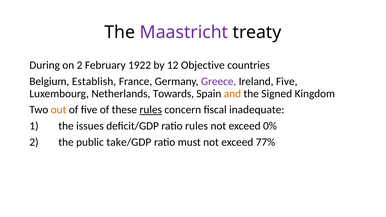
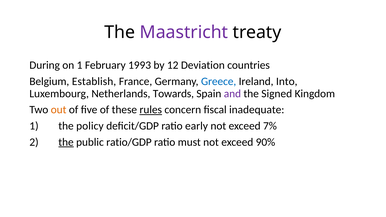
on 2: 2 -> 1
1922: 1922 -> 1993
Objective: Objective -> Deviation
Greece colour: purple -> blue
Ireland Five: Five -> Into
and colour: orange -> purple
issues: issues -> policy
ratio rules: rules -> early
0%: 0% -> 7%
the at (66, 142) underline: none -> present
take/GDP: take/GDP -> ratio/GDP
77%: 77% -> 90%
